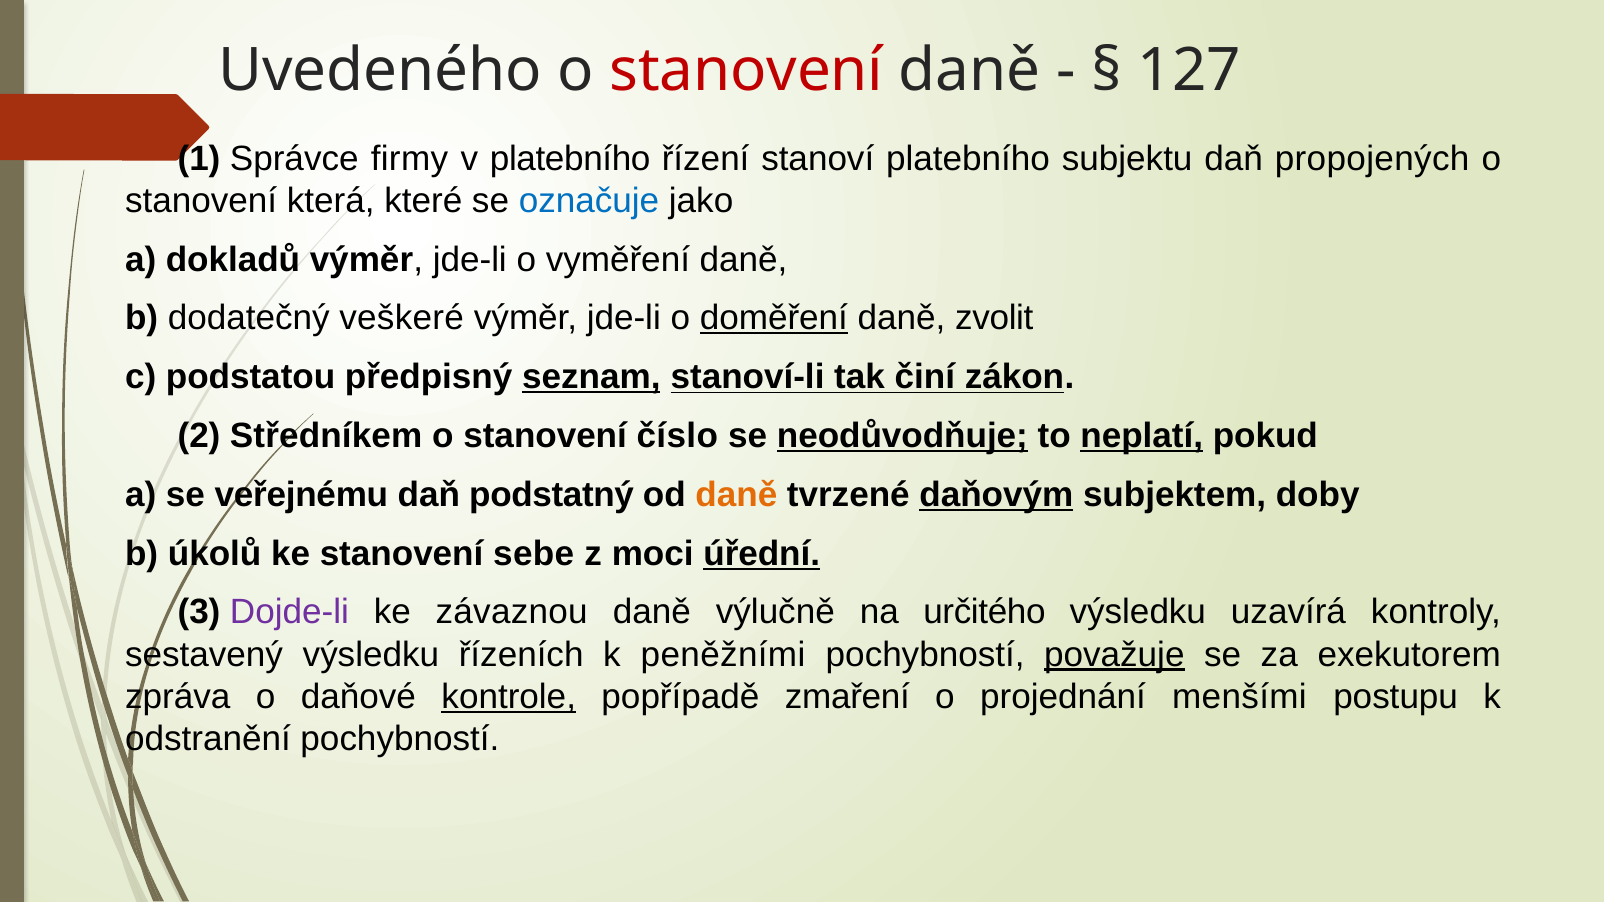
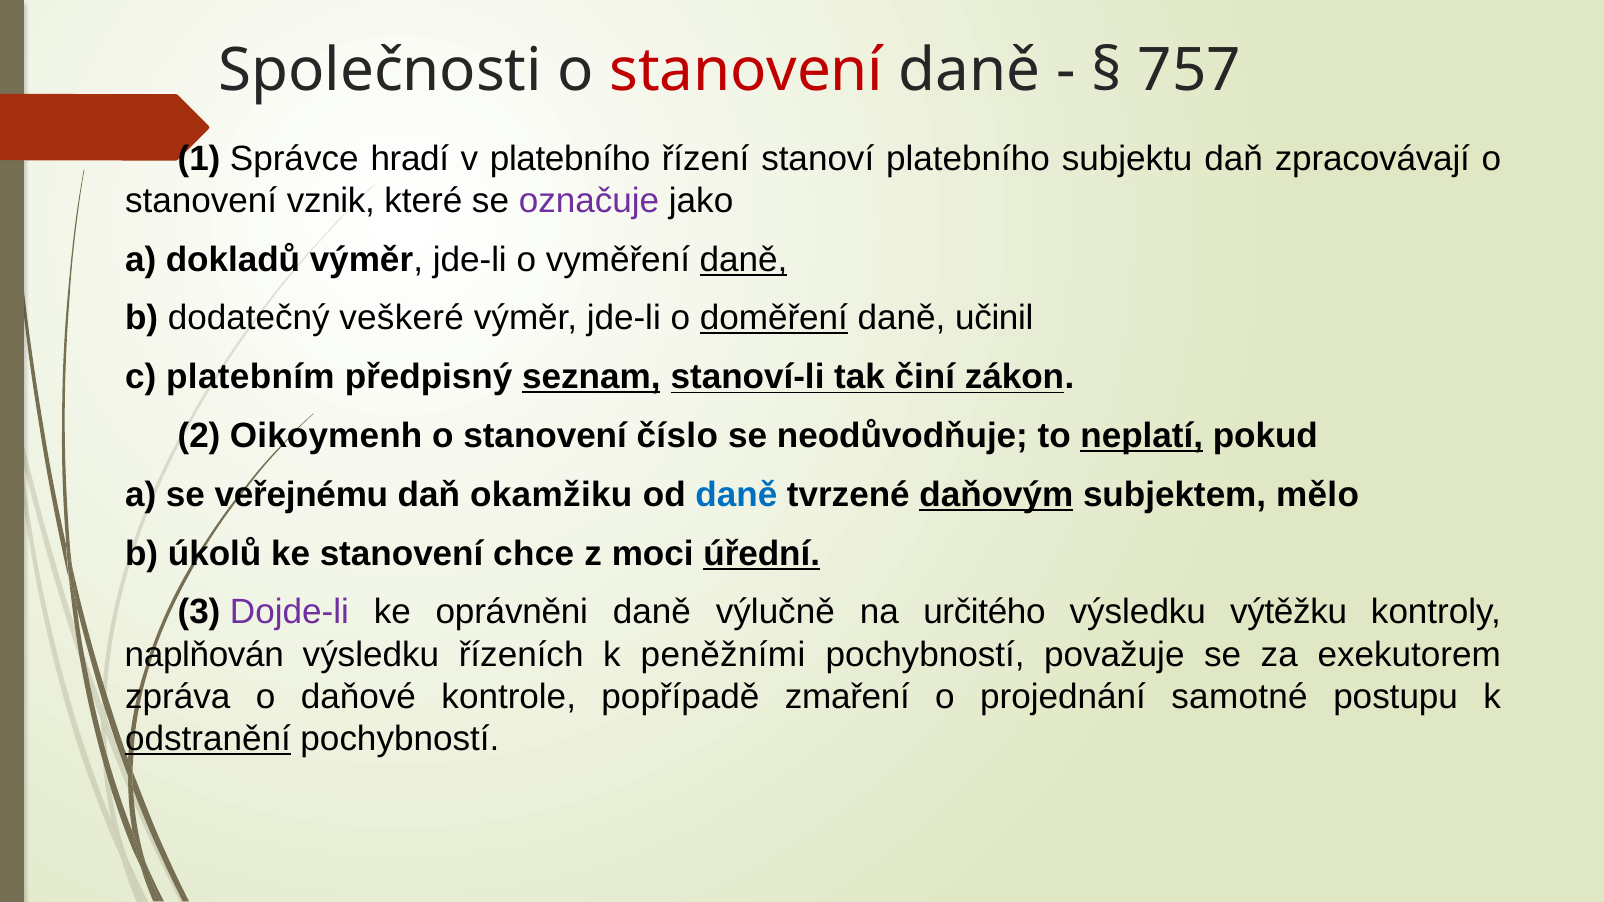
Uvedeného: Uvedeného -> Společnosti
127: 127 -> 757
firmy: firmy -> hradí
propojených: propojených -> zpracovávají
která: která -> vznik
označuje colour: blue -> purple
daně at (743, 260) underline: none -> present
zvolit: zvolit -> učinil
podstatou: podstatou -> platebním
Středníkem: Středníkem -> Oikoymenh
neodůvodňuje underline: present -> none
podstatný: podstatný -> okamžiku
daně at (736, 495) colour: orange -> blue
doby: doby -> mělo
sebe: sebe -> chce
závaznou: závaznou -> oprávněni
uzavírá: uzavírá -> výtěžku
sestavený: sestavený -> naplňován
považuje underline: present -> none
kontrole underline: present -> none
menšími: menšími -> samotné
odstranění underline: none -> present
